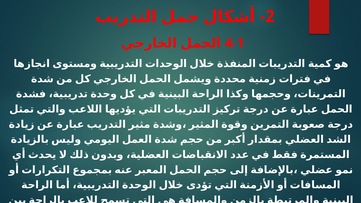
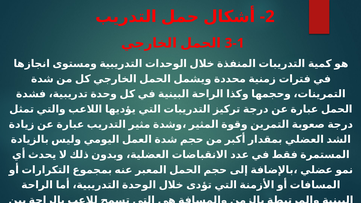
4-1: 4-1 -> 3-1
